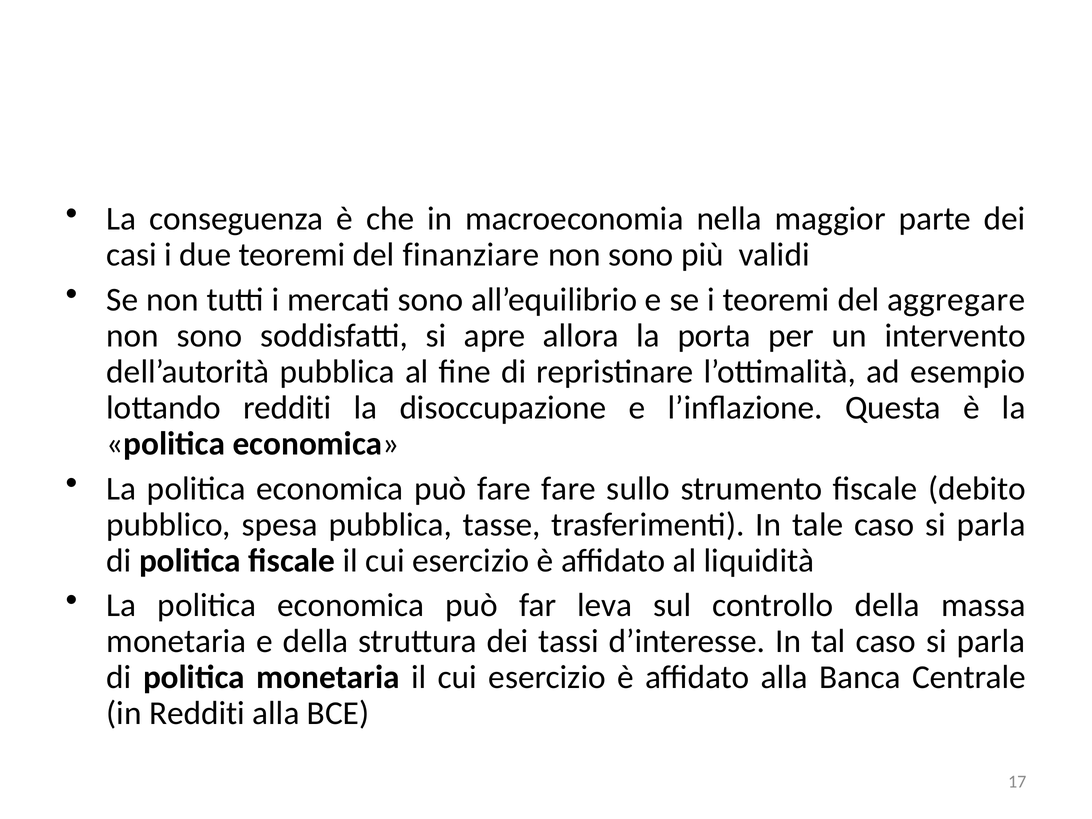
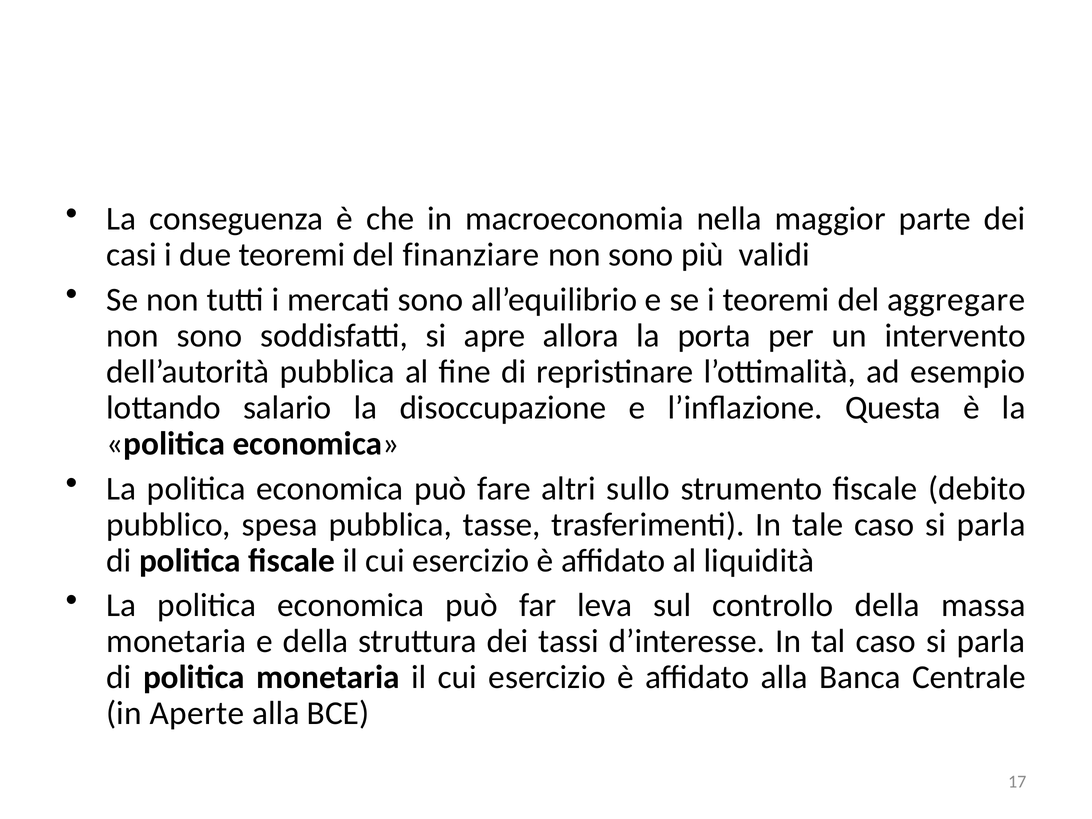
lottando redditi: redditi -> salario
fare fare: fare -> altri
in Redditi: Redditi -> Aperte
